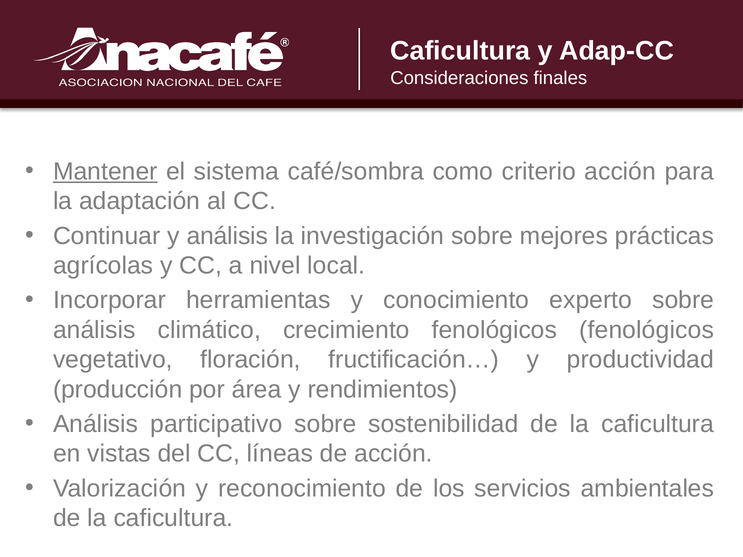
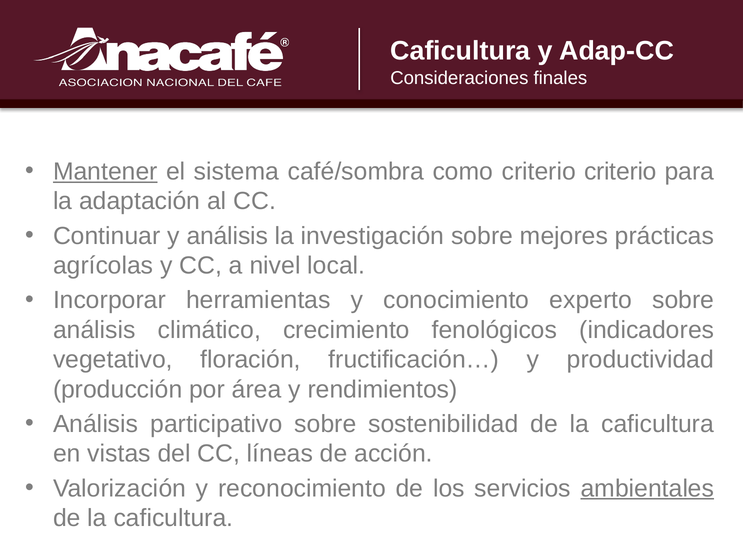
criterio acción: acción -> criterio
fenológicos fenológicos: fenológicos -> indicadores
ambientales underline: none -> present
